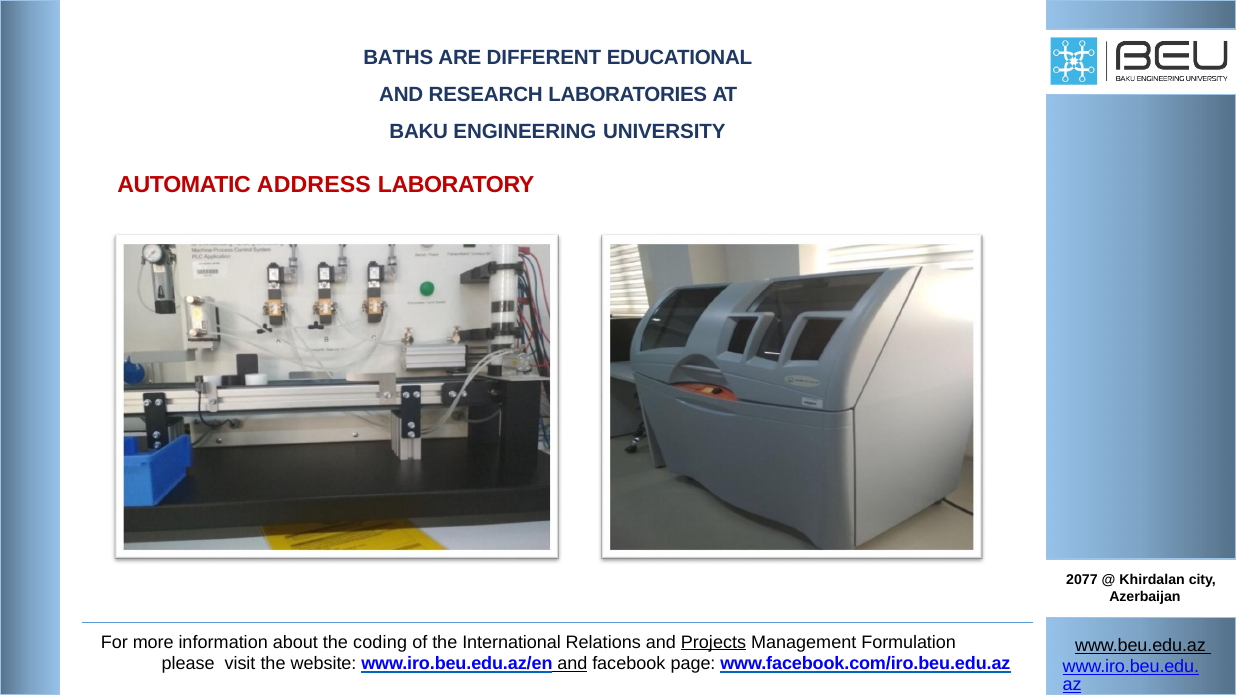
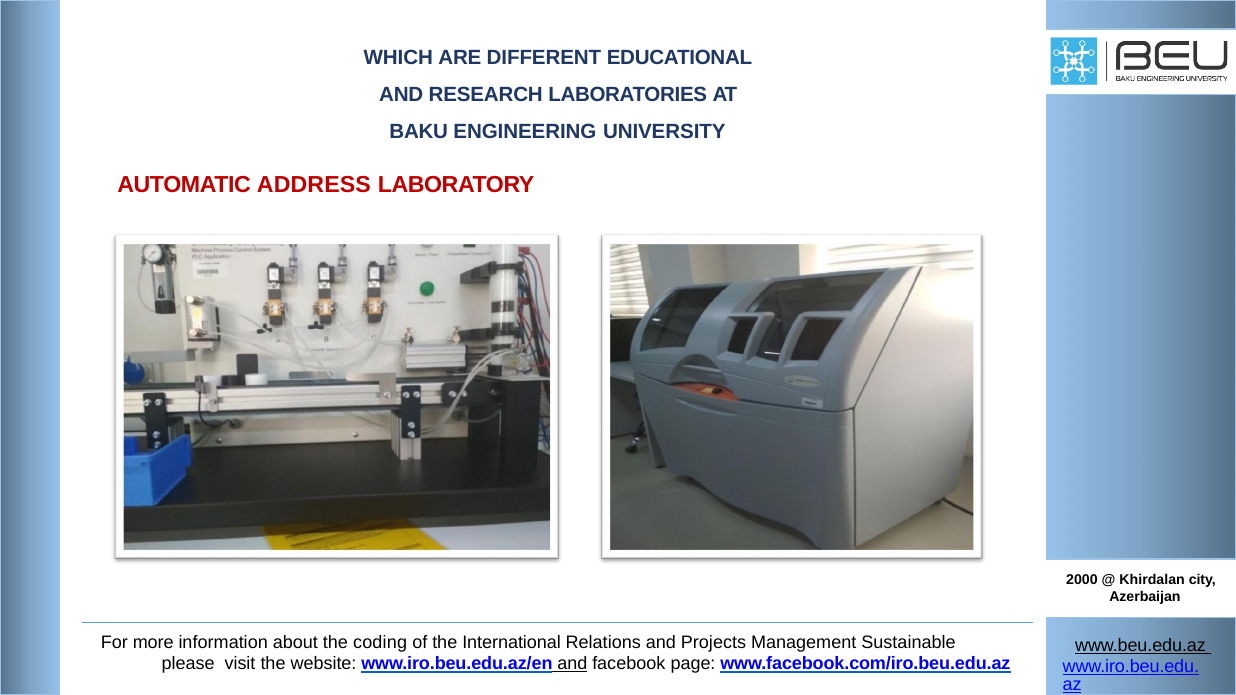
BATHS: BATHS -> WHICH
2077: 2077 -> 2000
Projects underline: present -> none
Formulation: Formulation -> Sustainable
